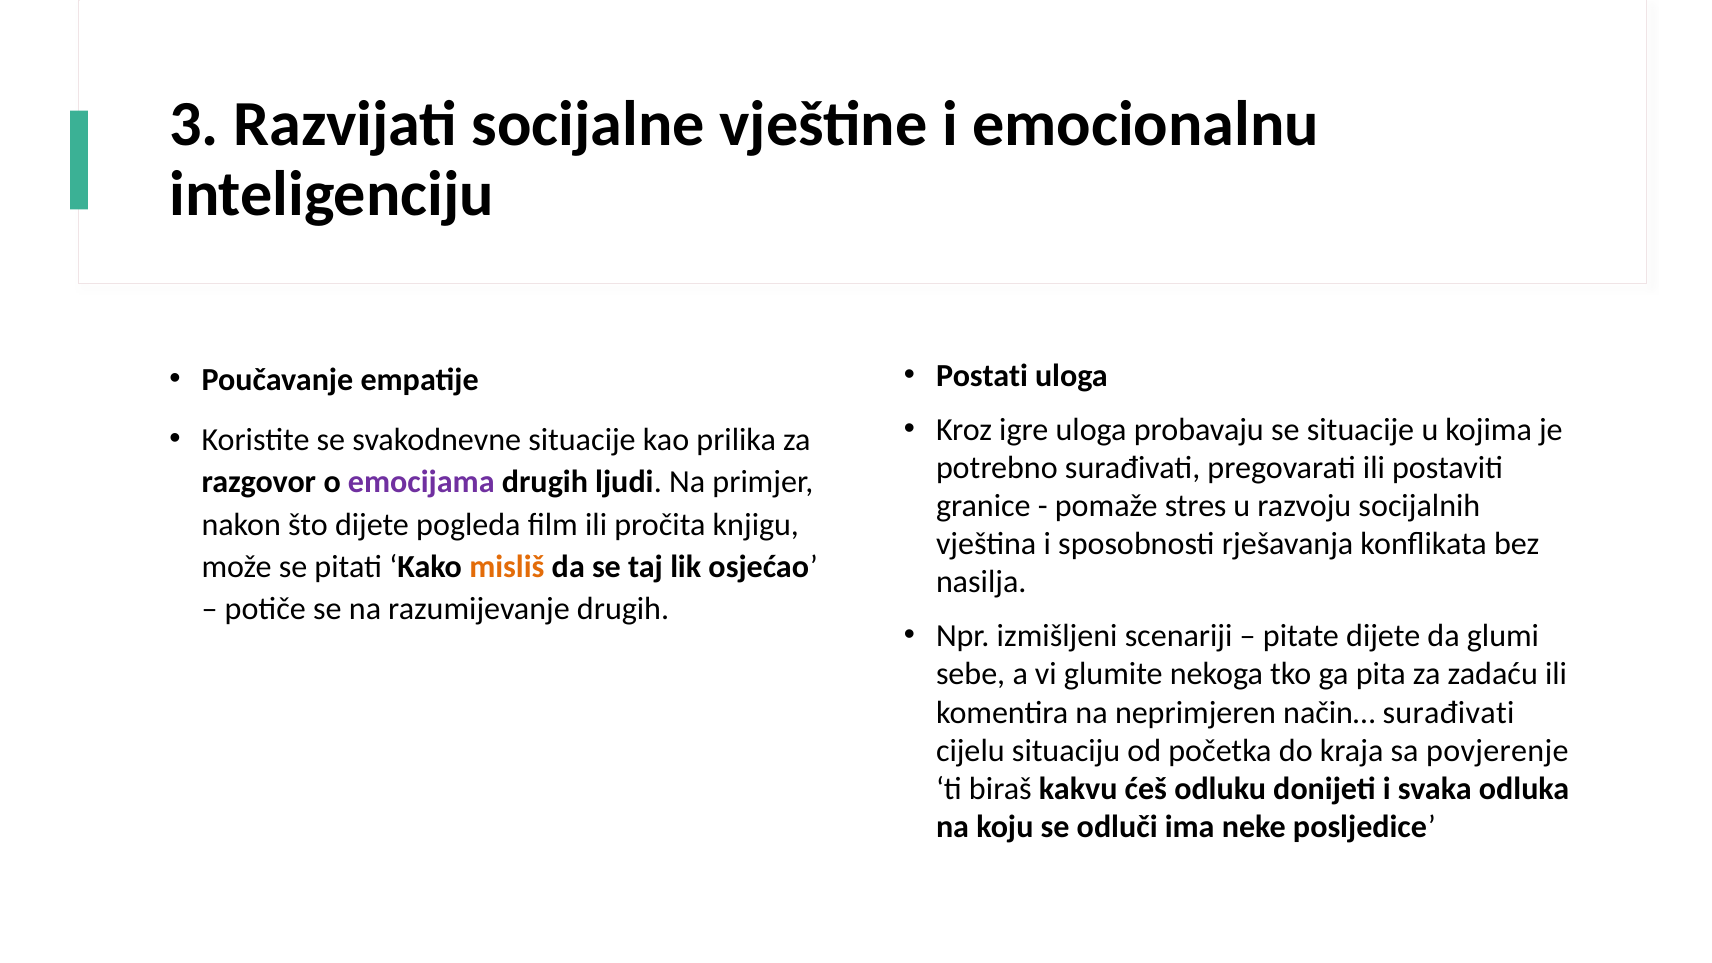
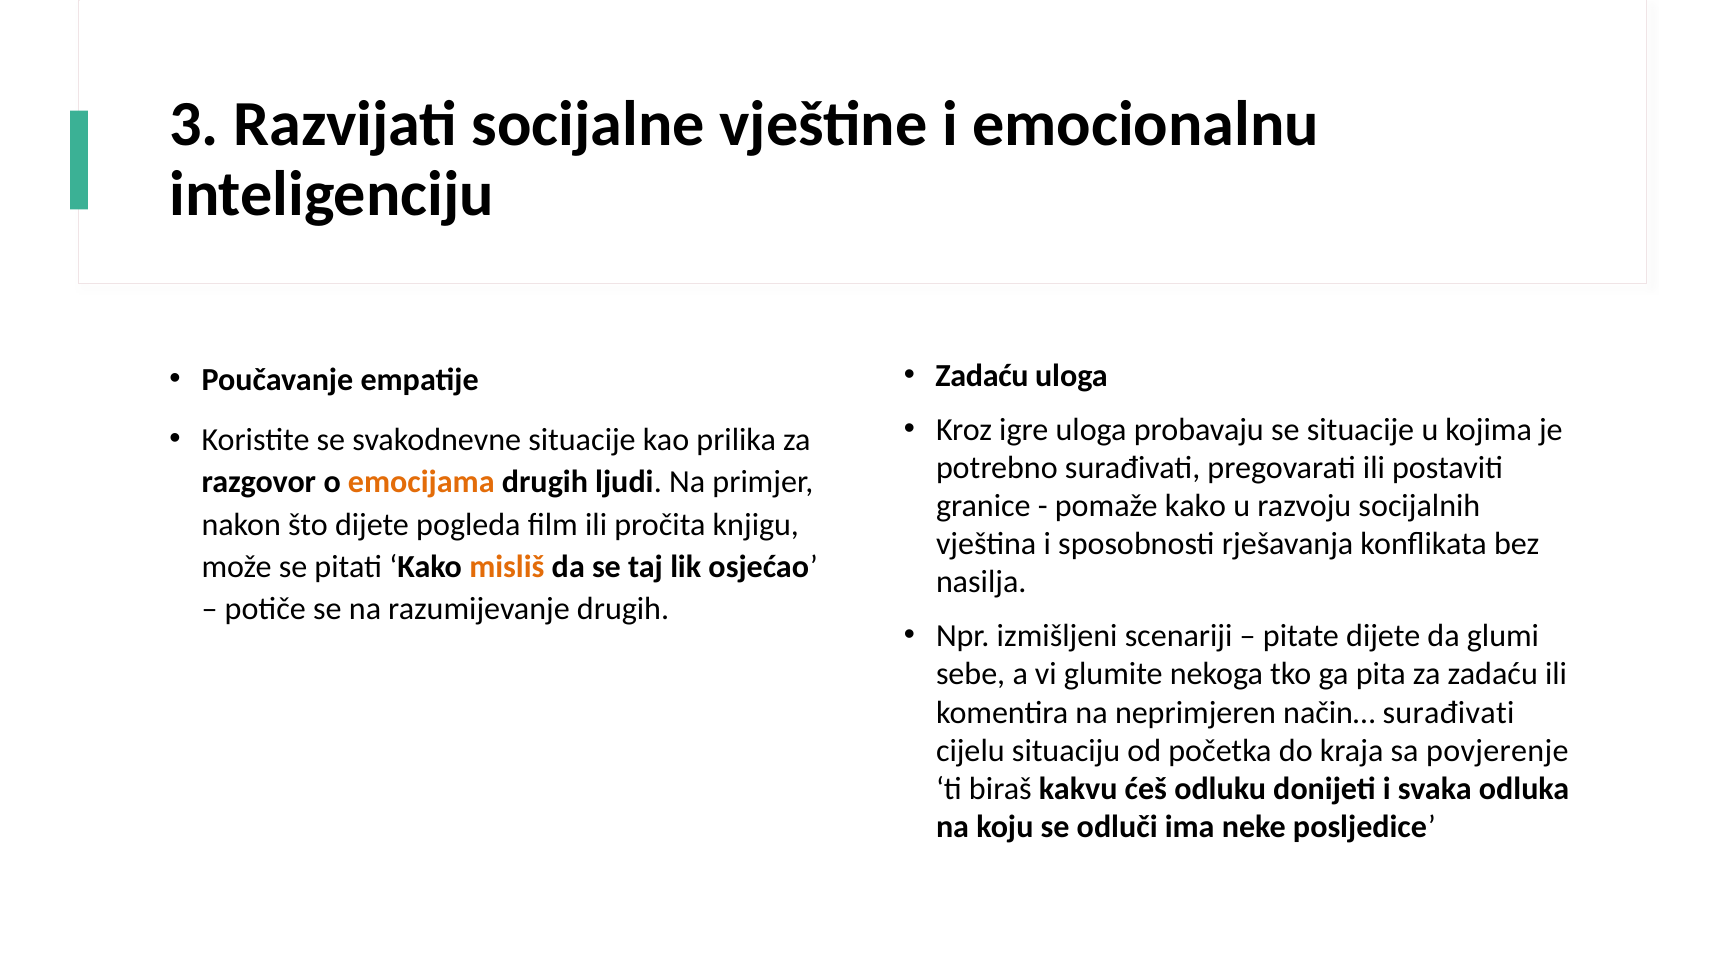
Postati at (982, 375): Postati -> Zadaću
emocijama colour: purple -> orange
pomaže stres: stres -> kako
